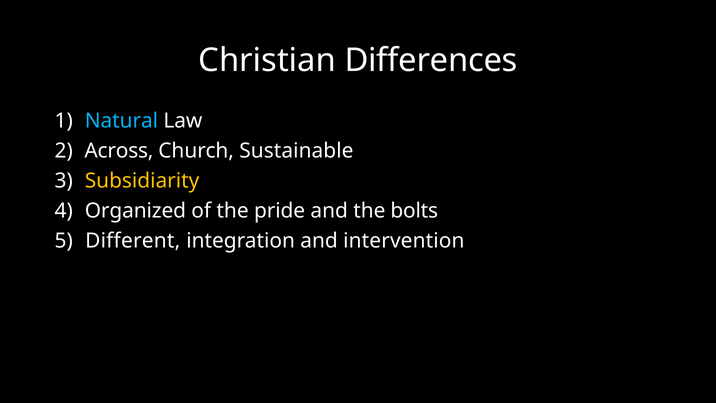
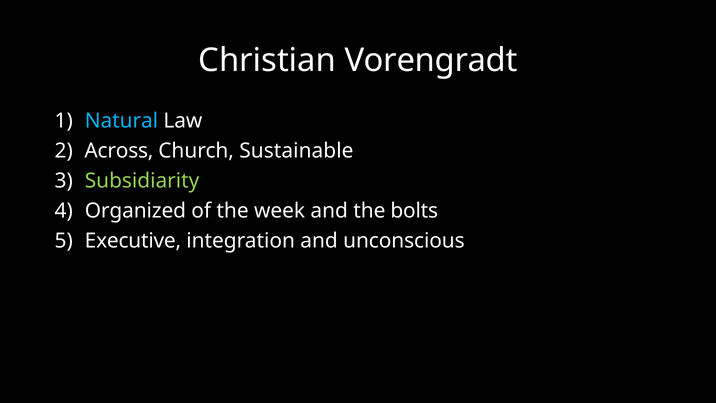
Differences: Differences -> Vorengradt
Subsidiarity colour: yellow -> light green
pride: pride -> week
Different: Different -> Executive
intervention: intervention -> unconscious
